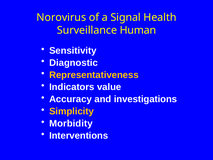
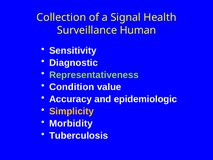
Norovirus: Norovirus -> Collection
Representativeness colour: yellow -> light green
Indicators: Indicators -> Condition
investigations: investigations -> epidemiologic
Interventions: Interventions -> Tuberculosis
